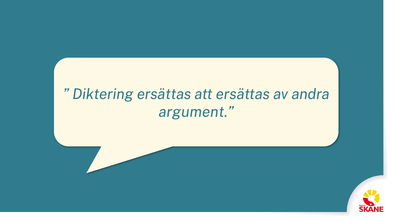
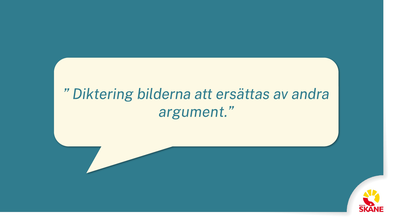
Diktering ersättas: ersättas -> bilderna
